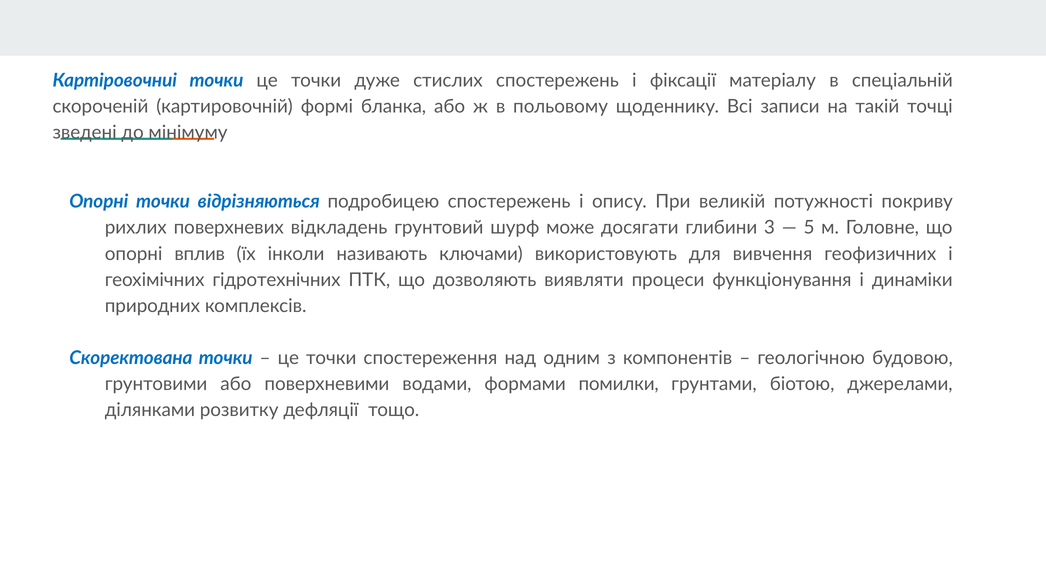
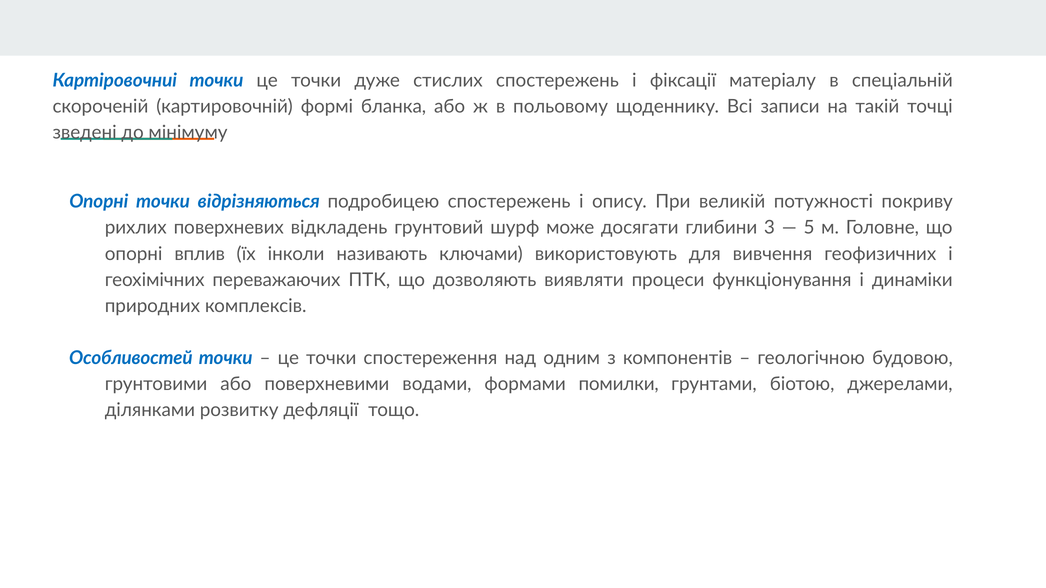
гідротехнічних: гідротехнічних -> переважаючих
Скоректована: Скоректована -> Особливостей
